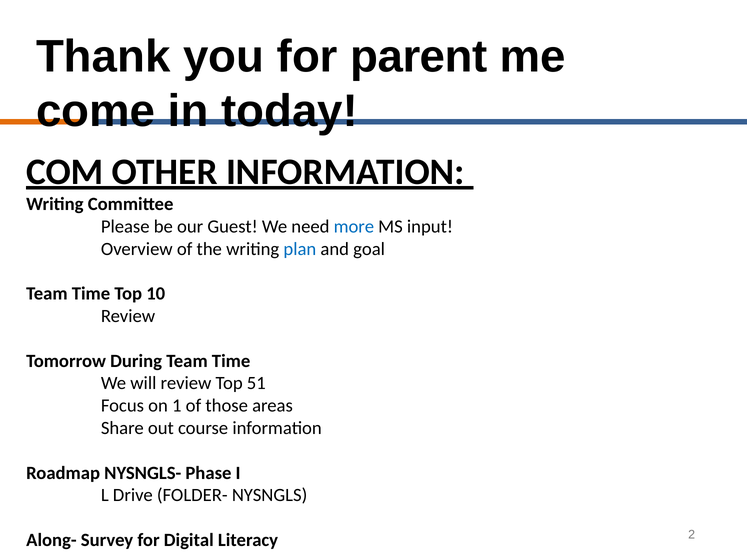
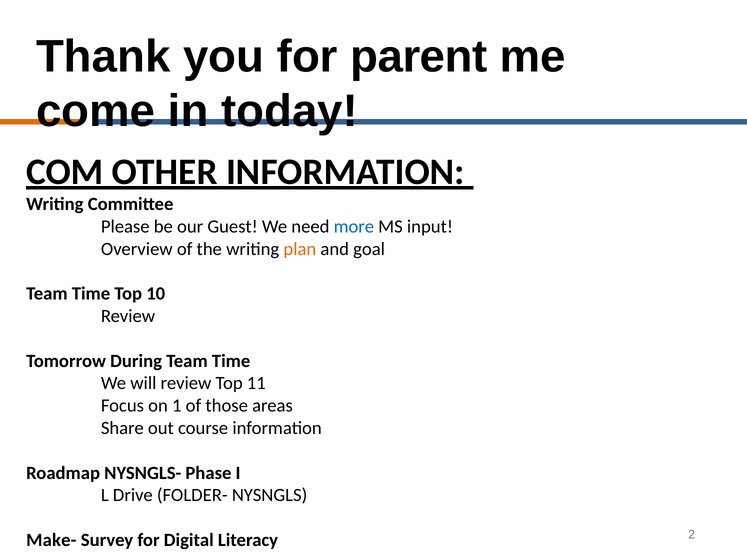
plan colour: blue -> orange
51: 51 -> 11
Along-: Along- -> Make-
